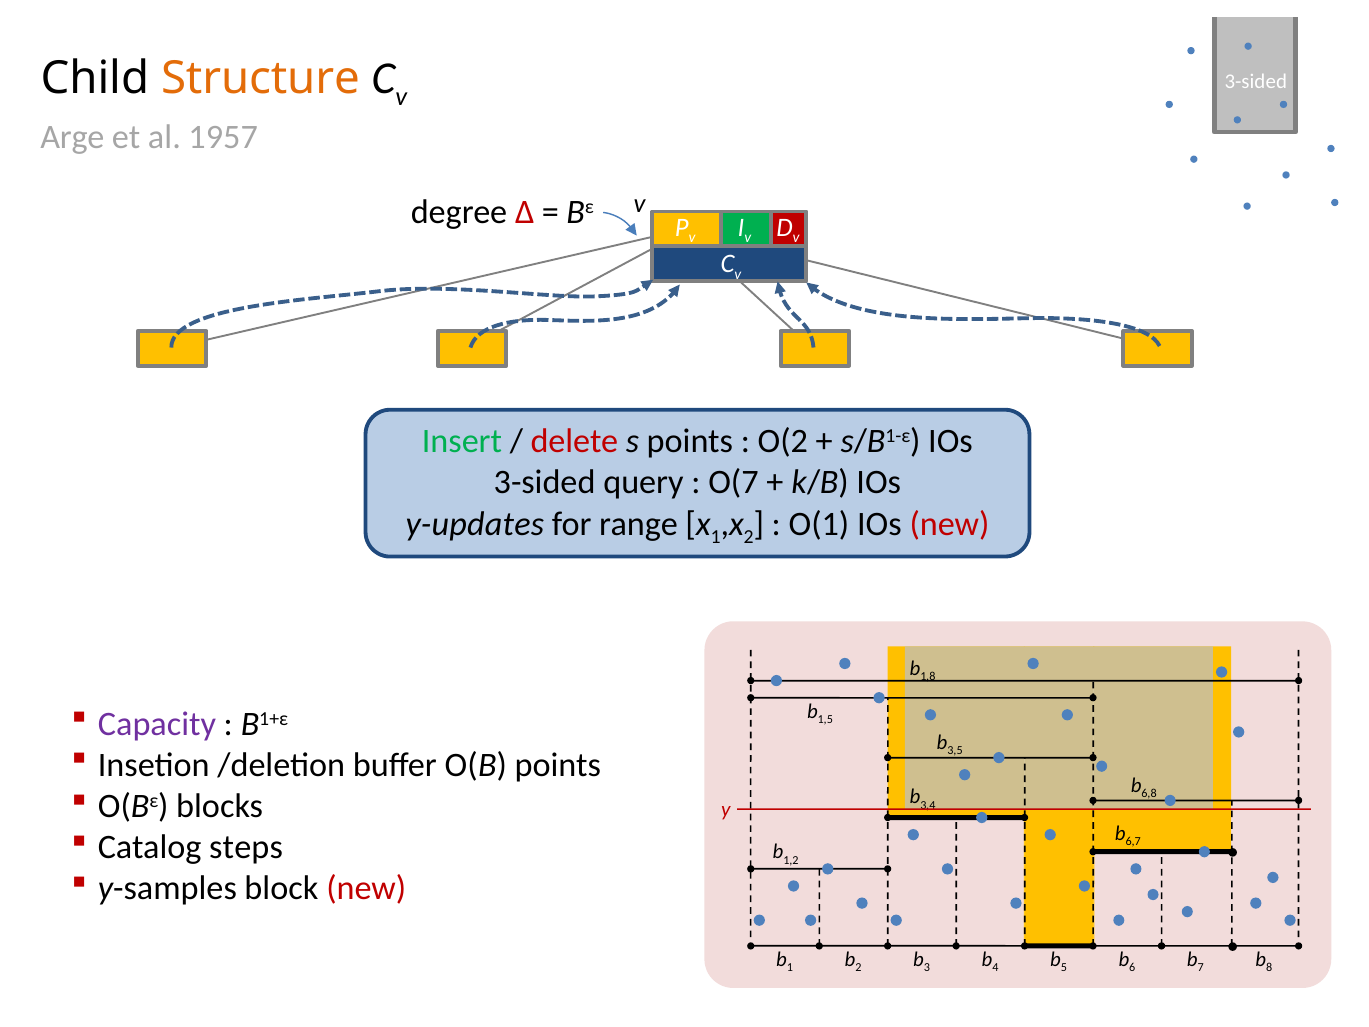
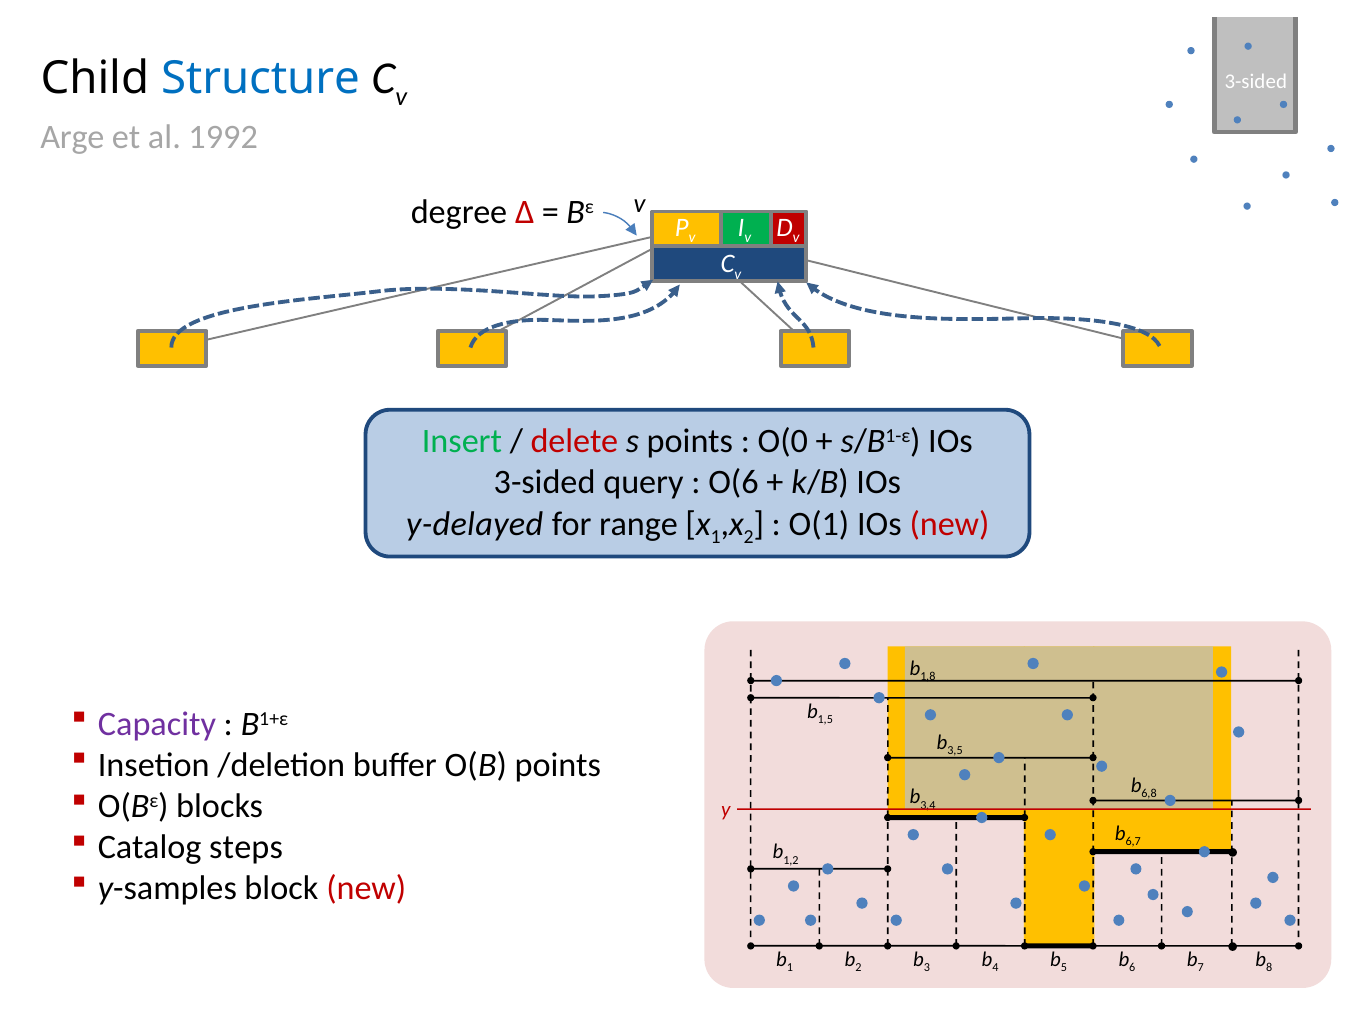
Structure colour: orange -> blue
1957: 1957 -> 1992
O(2: O(2 -> O(0
O(7: O(7 -> O(6
y-updates: y-updates -> y-delayed
